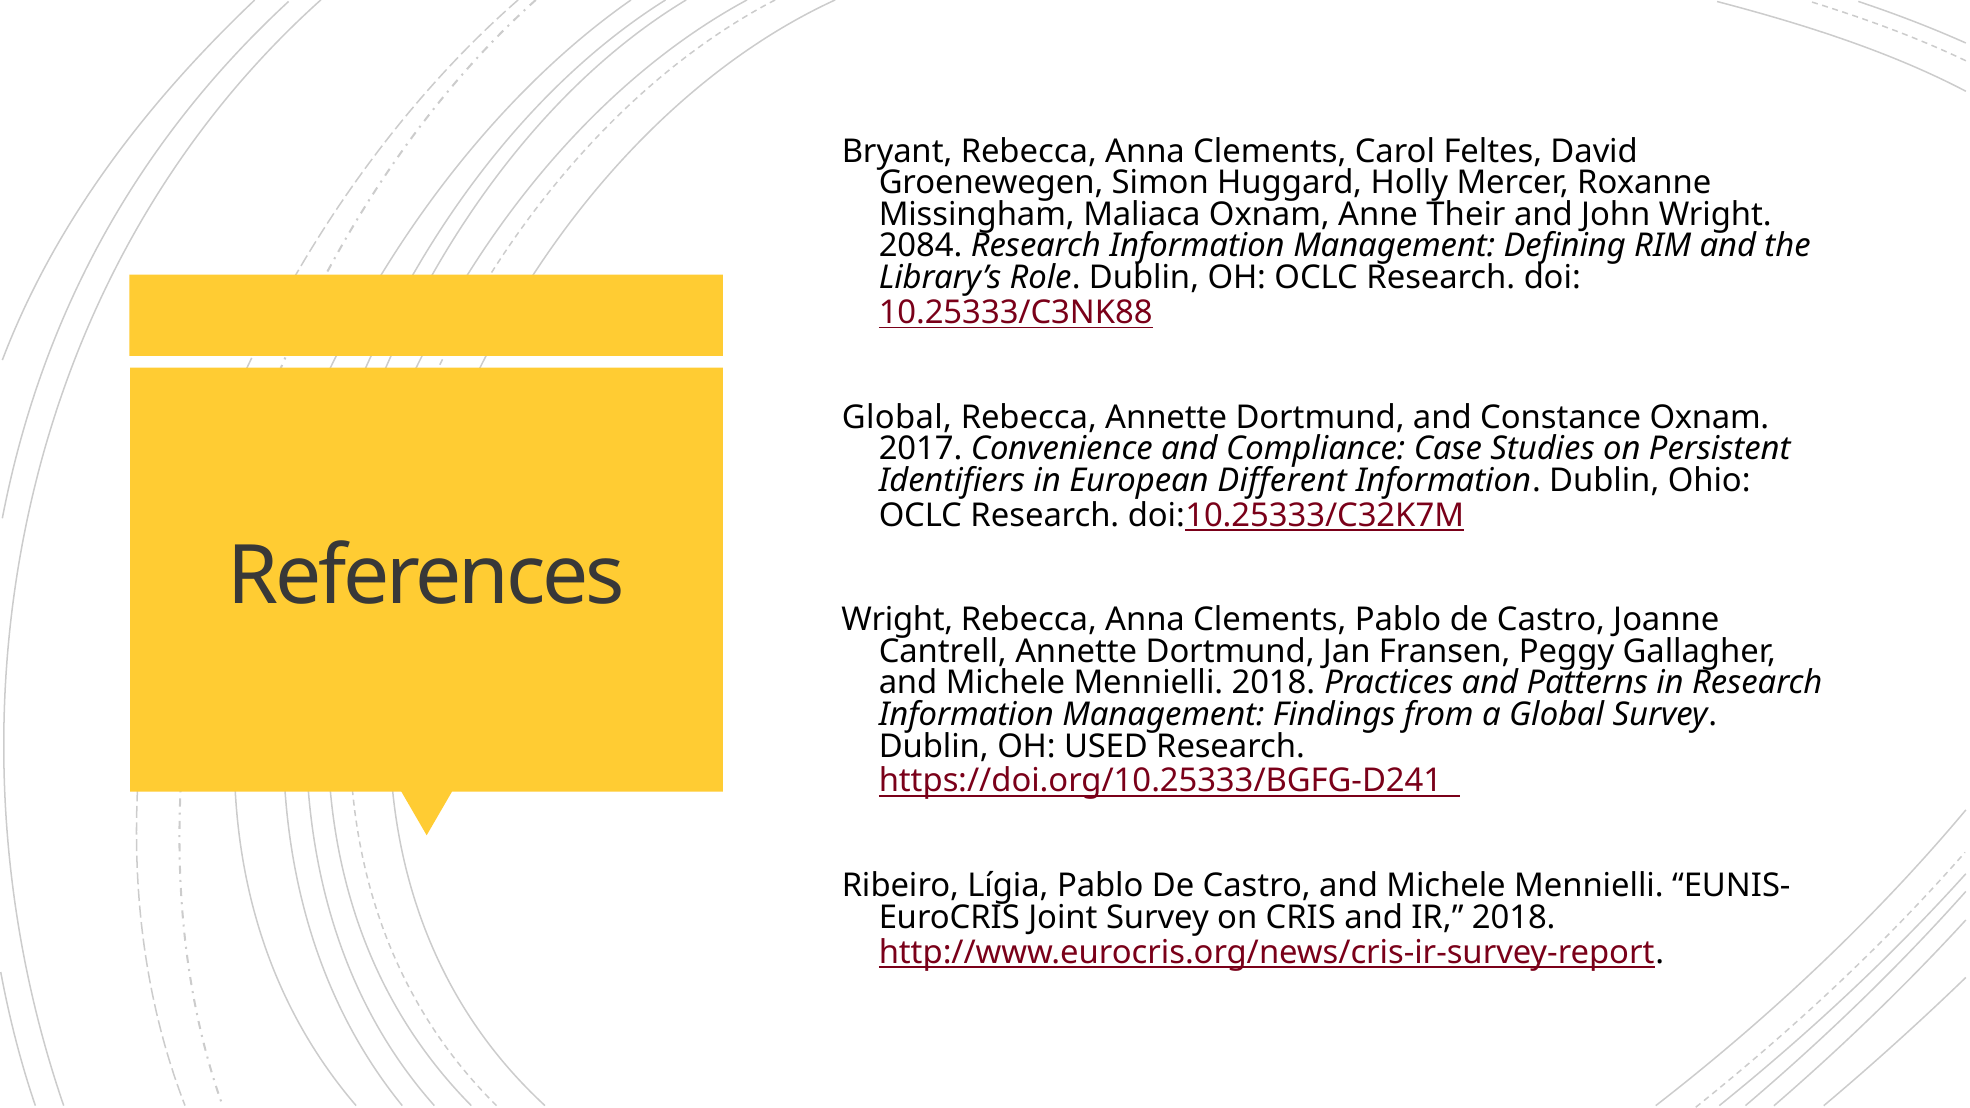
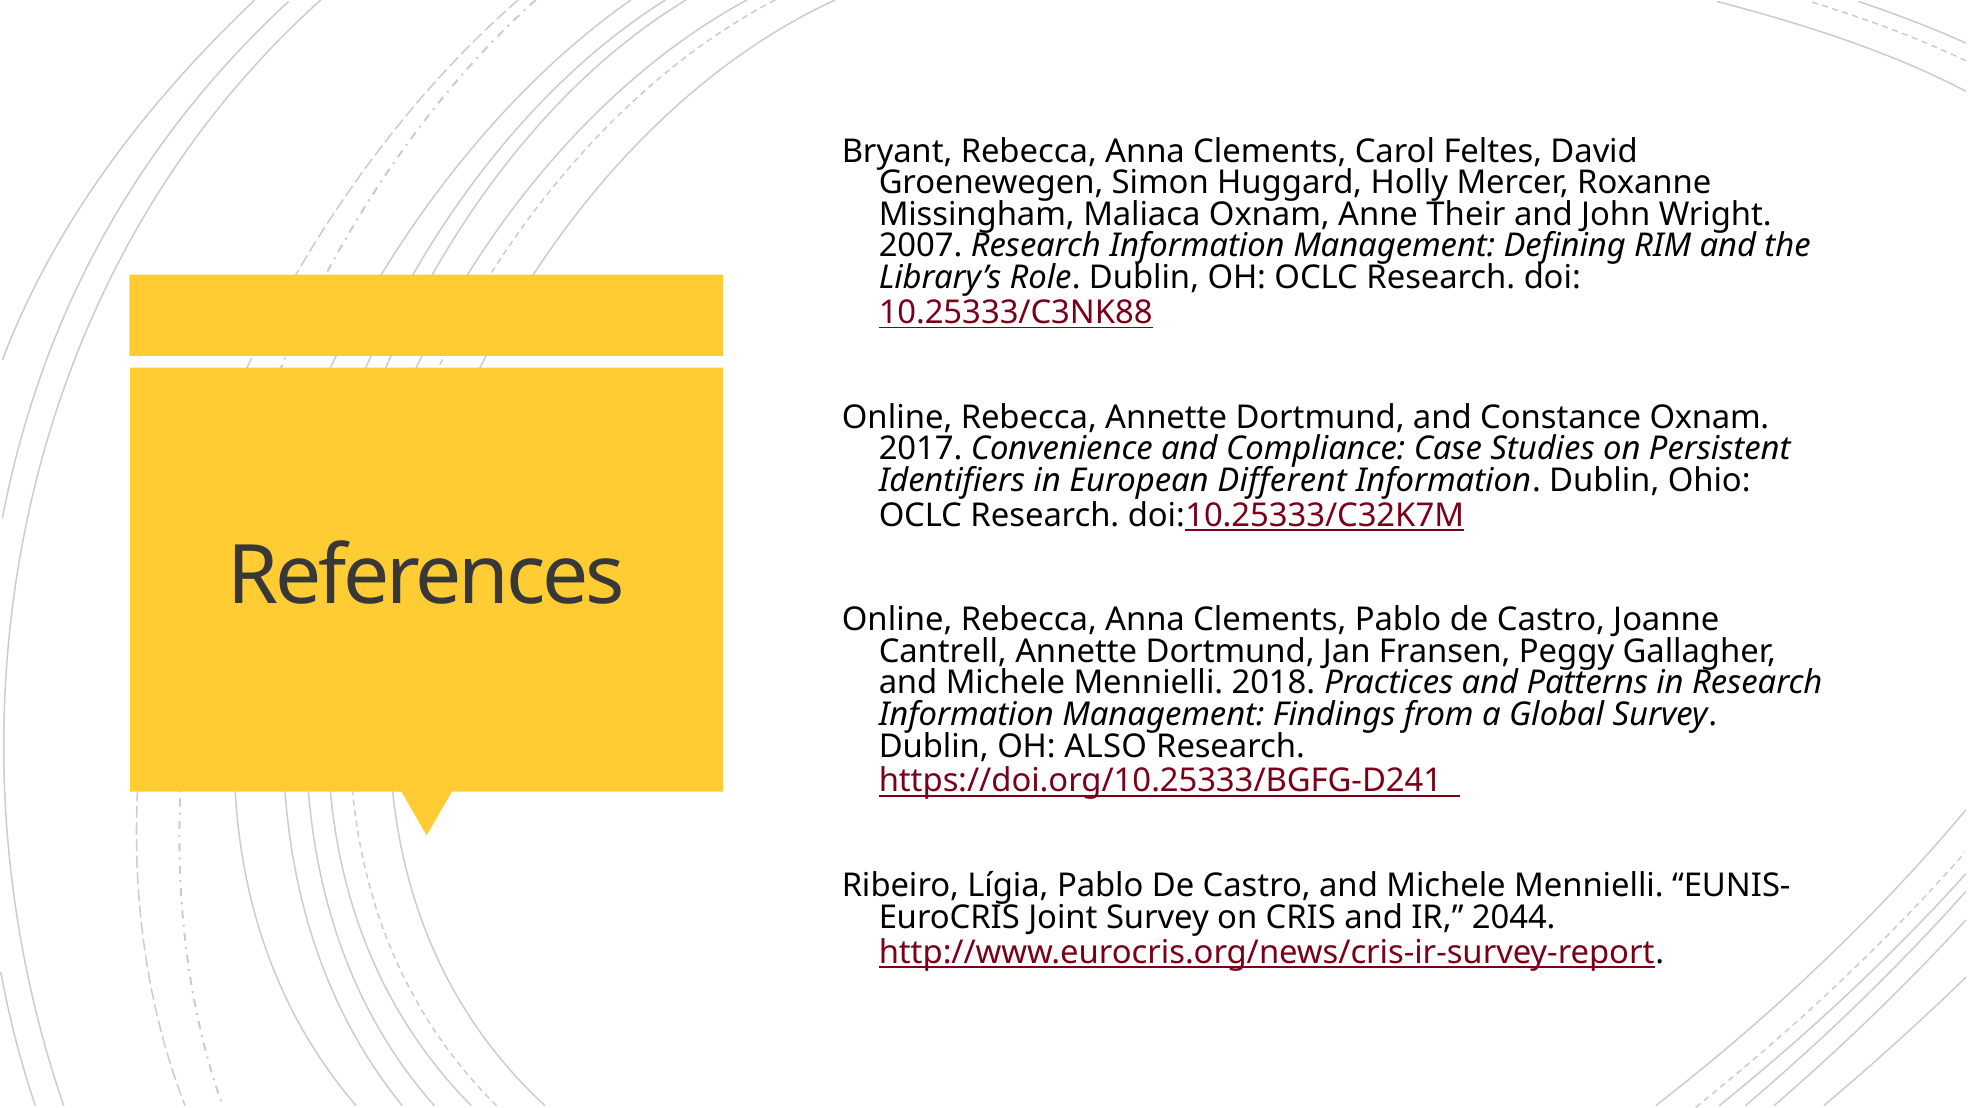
2084: 2084 -> 2007
Global at (897, 417): Global -> Online
Wright at (897, 620): Wright -> Online
USED: USED -> ALSO
IR 2018: 2018 -> 2044
